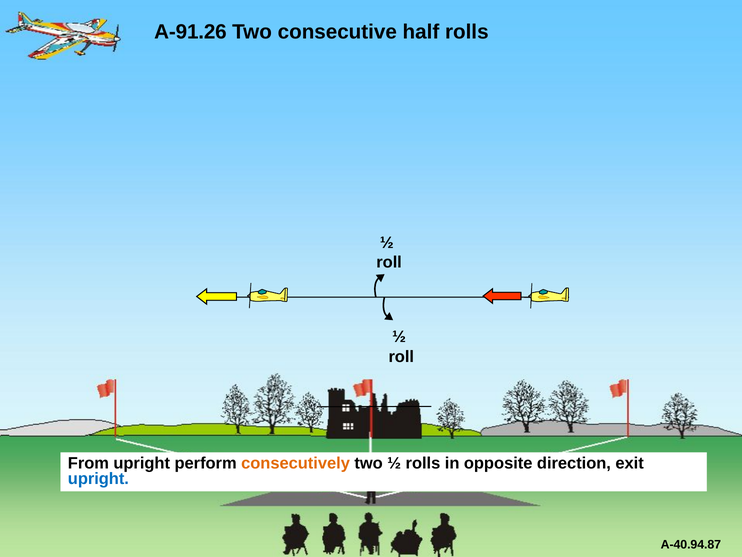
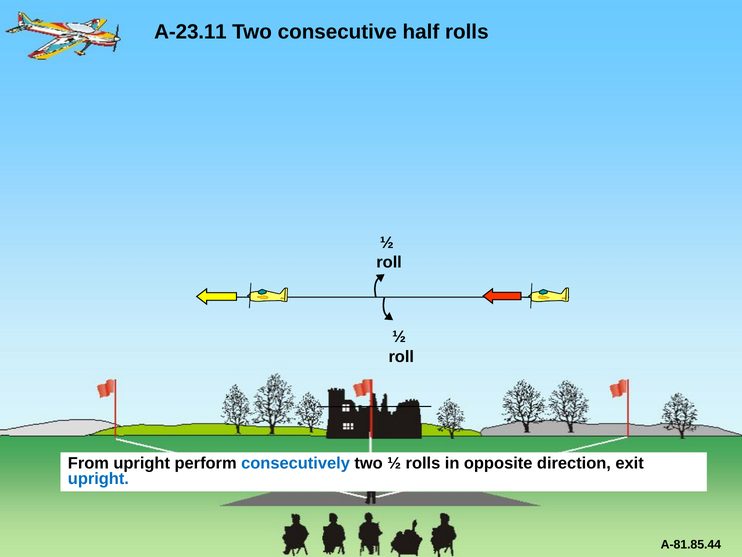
A-91.26: A-91.26 -> A-23.11
consecutively colour: orange -> blue
A-40.94.87: A-40.94.87 -> A-81.85.44
